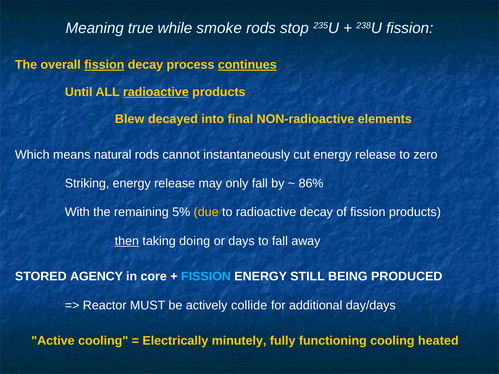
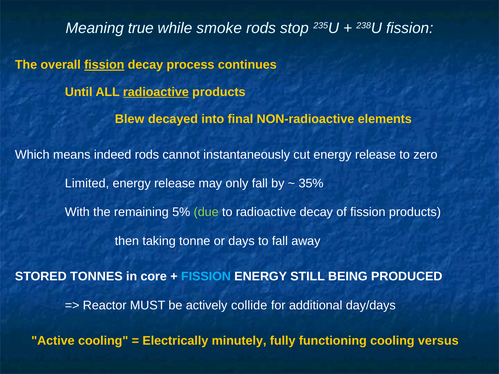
continues underline: present -> none
natural: natural -> indeed
Striking: Striking -> Limited
86%: 86% -> 35%
due colour: yellow -> light green
then underline: present -> none
doing: doing -> tonne
AGENCY: AGENCY -> TONNES
heated: heated -> versus
